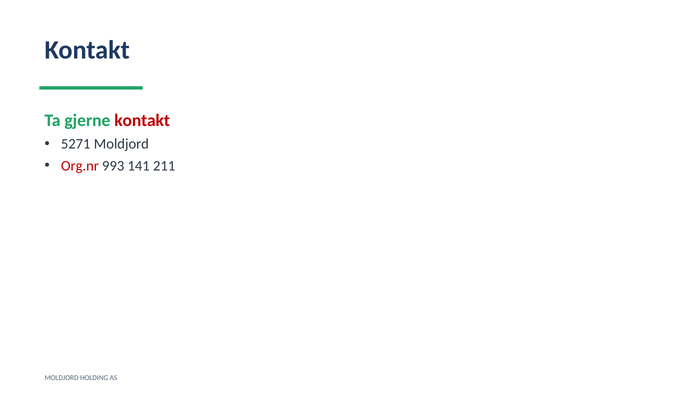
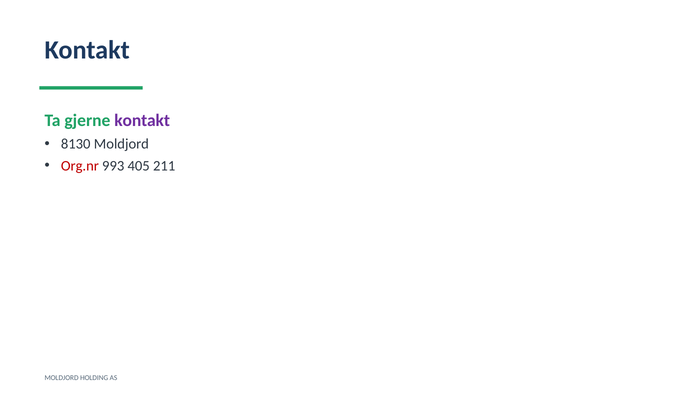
kontakt at (142, 121) colour: red -> purple
5271: 5271 -> 8130
141: 141 -> 405
